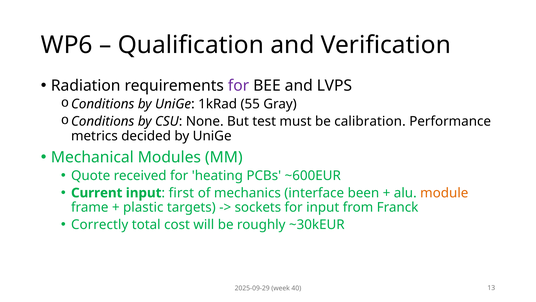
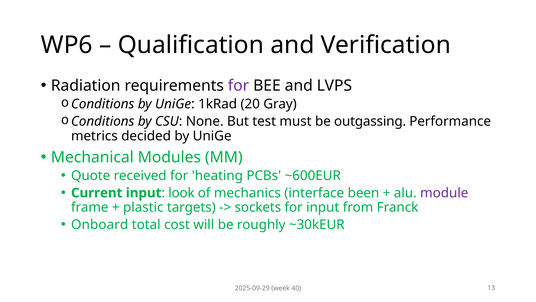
55: 55 -> 20
calibration: calibration -> outgassing
first: first -> look
module colour: orange -> purple
Correctly: Correctly -> Onboard
